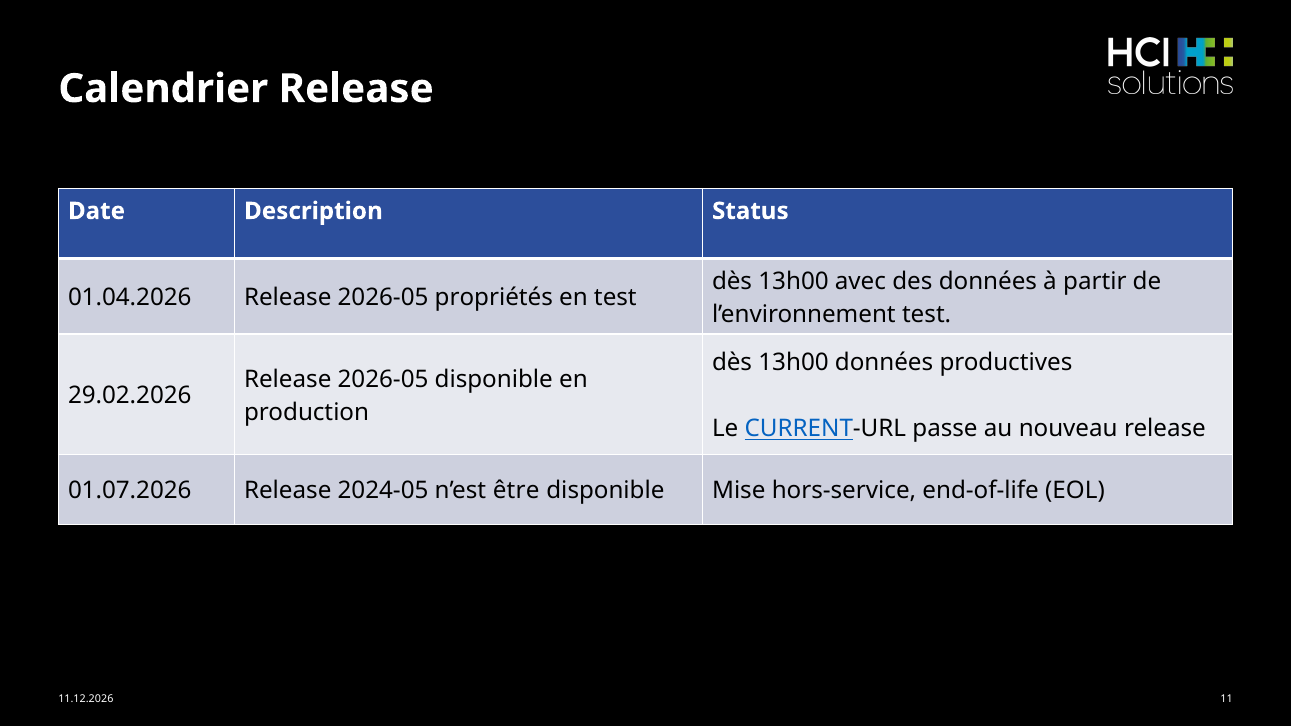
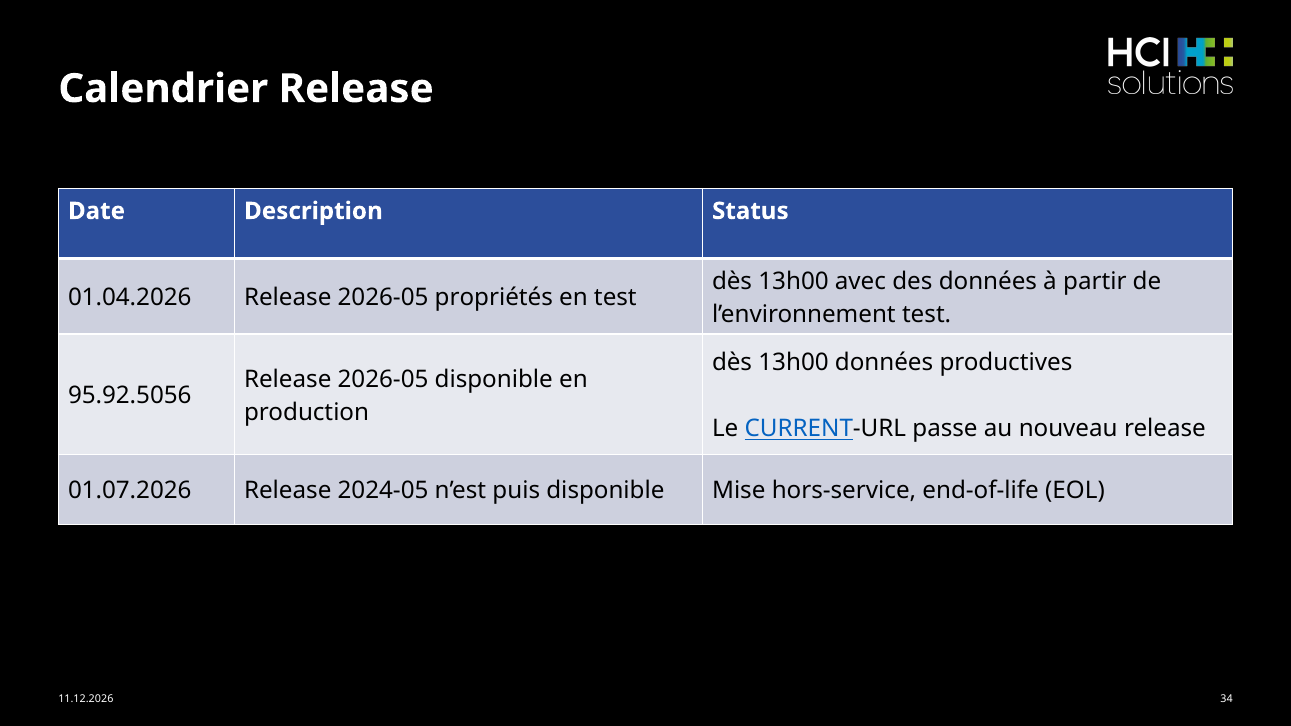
29.02.2026: 29.02.2026 -> 95.92.5056
être: être -> puis
11: 11 -> 34
